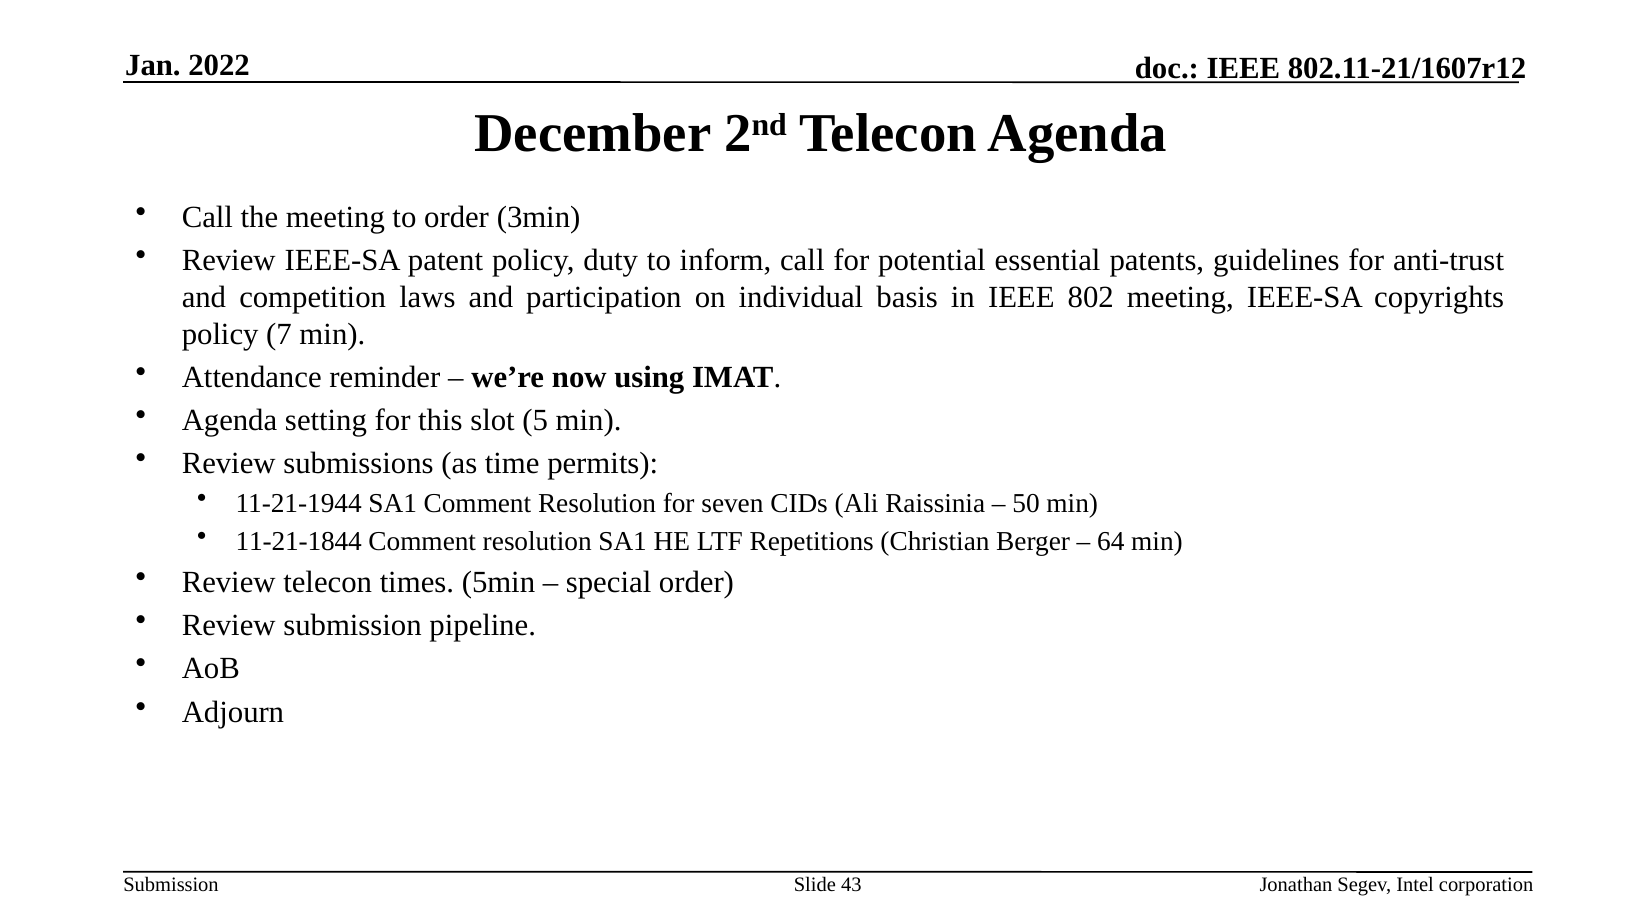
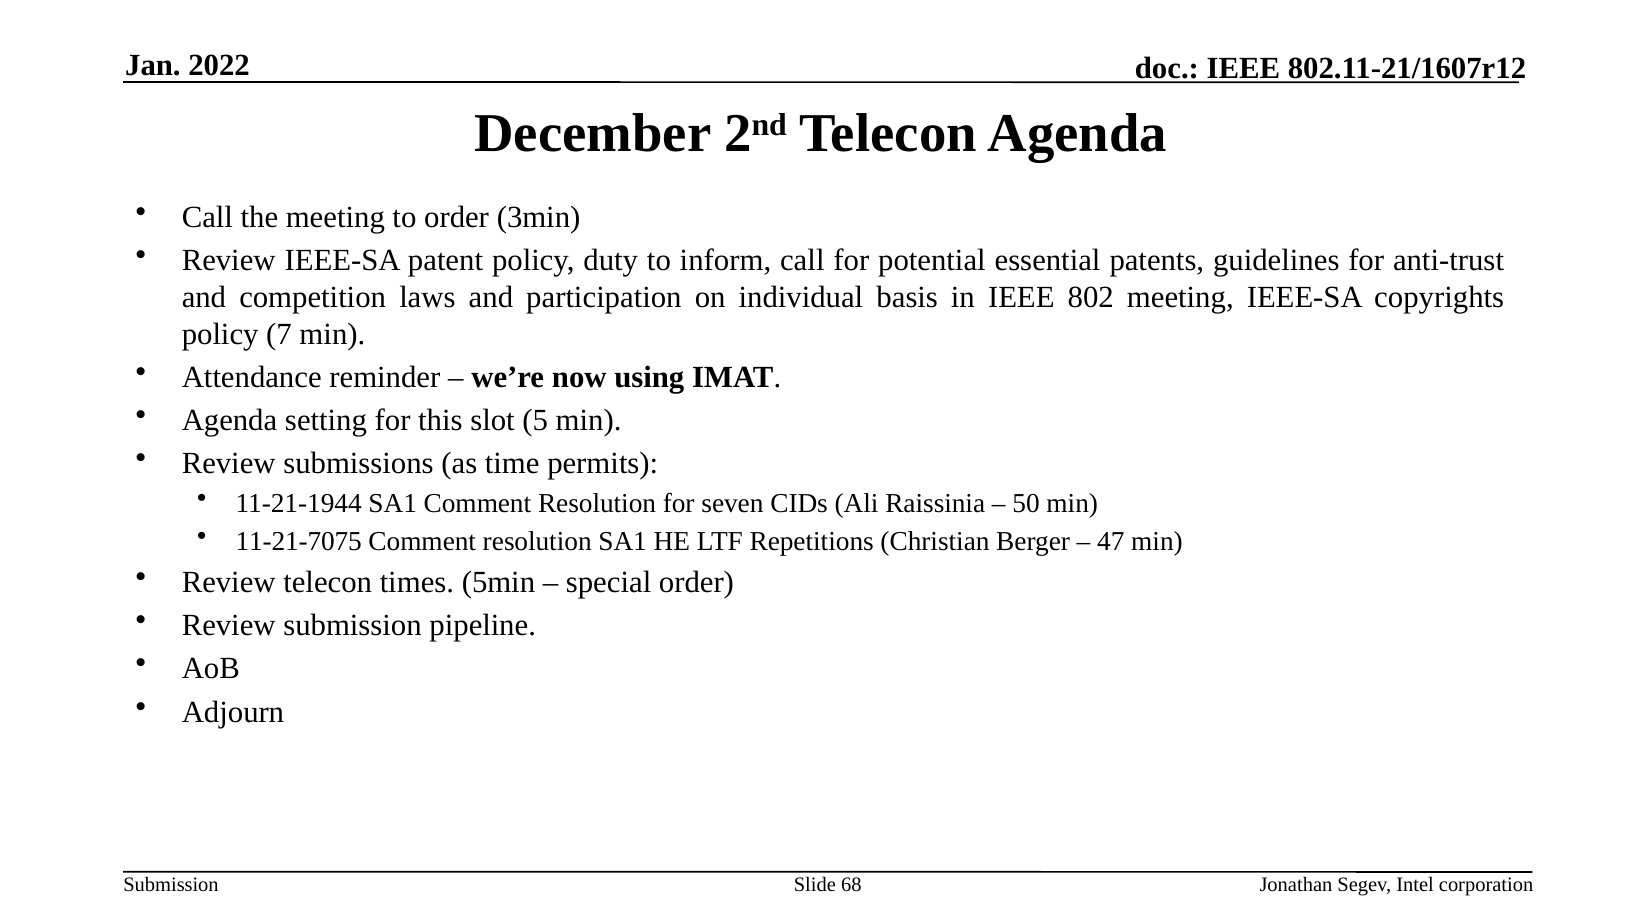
11-21-1844: 11-21-1844 -> 11-21-7075
64: 64 -> 47
43: 43 -> 68
